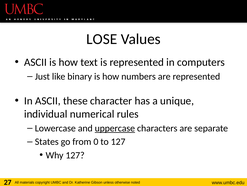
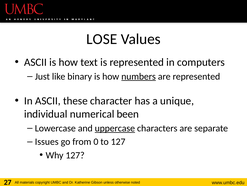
numbers underline: none -> present
rules: rules -> been
States: States -> Issues
